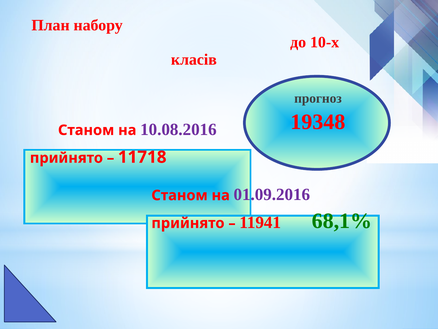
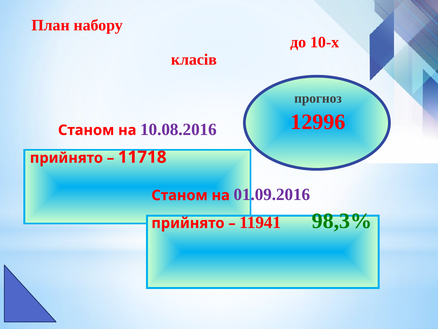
19348: 19348 -> 12996
68,1%: 68,1% -> 98,3%
